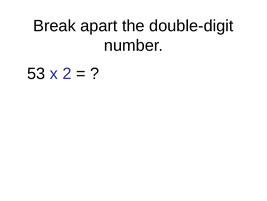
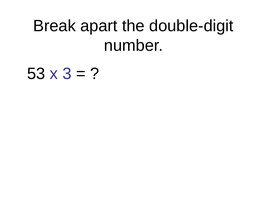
2: 2 -> 3
